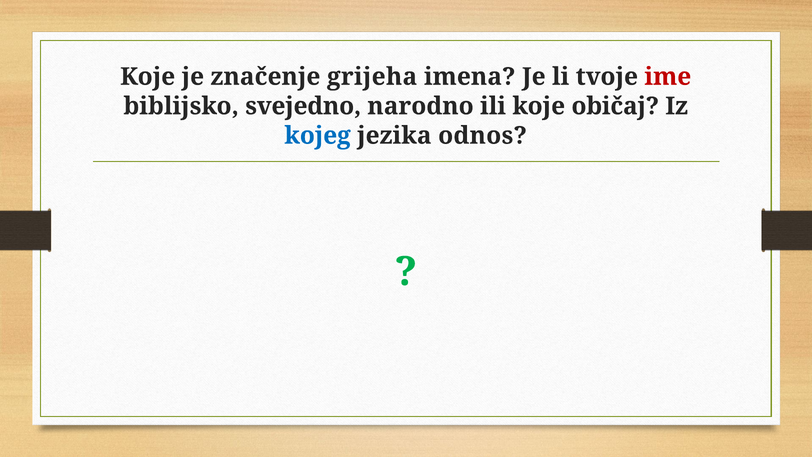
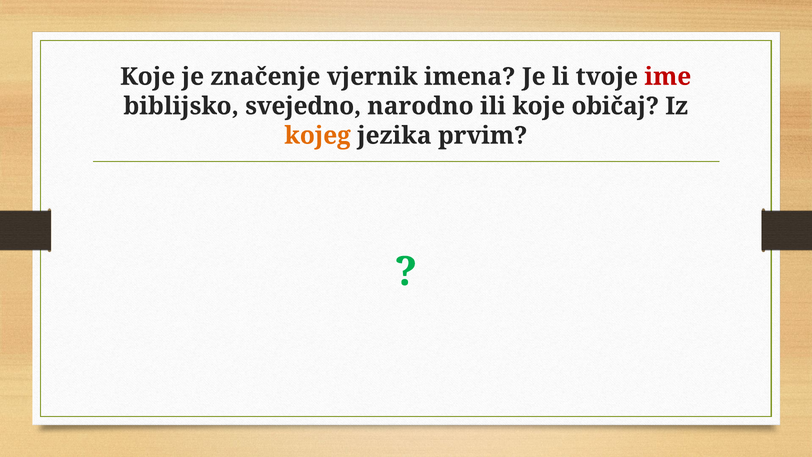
grijeha: grijeha -> vjernik
kojeg colour: blue -> orange
odnos: odnos -> prvim
